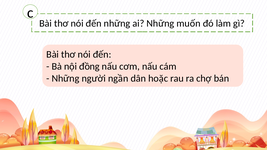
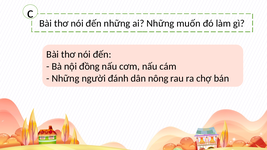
ngần: ngần -> đánh
hoặc: hoặc -> nông
